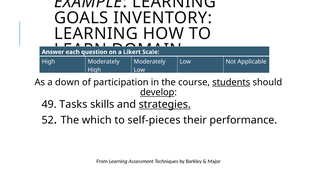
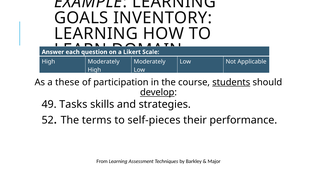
down: down -> these
strategies underline: present -> none
which: which -> terms
